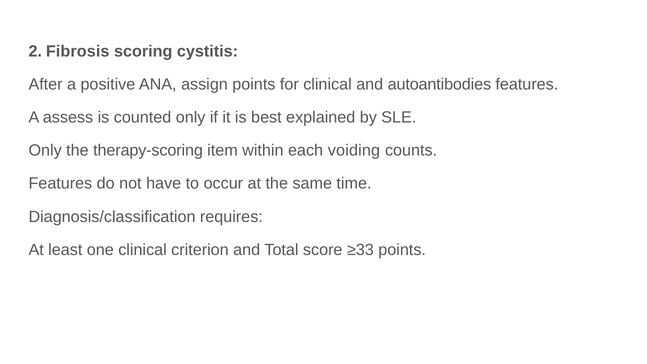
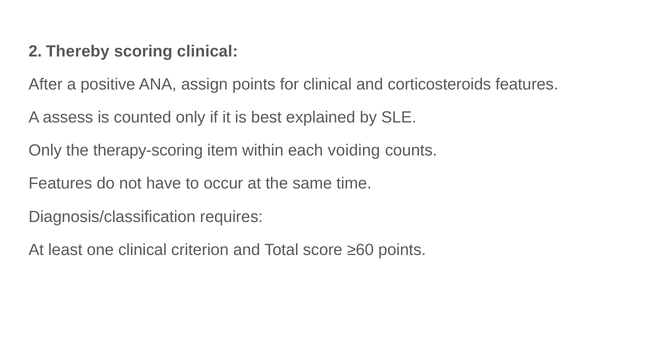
Fibrosis: Fibrosis -> Thereby
scoring cystitis: cystitis -> clinical
autoantibodies: autoantibodies -> corticosteroids
≥33: ≥33 -> ≥60
